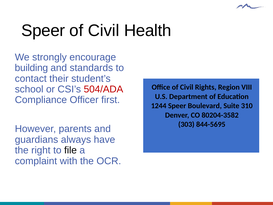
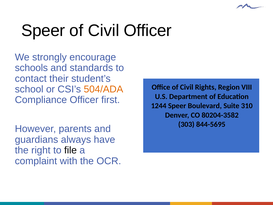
Civil Health: Health -> Officer
building: building -> schools
504/ADA colour: red -> orange
